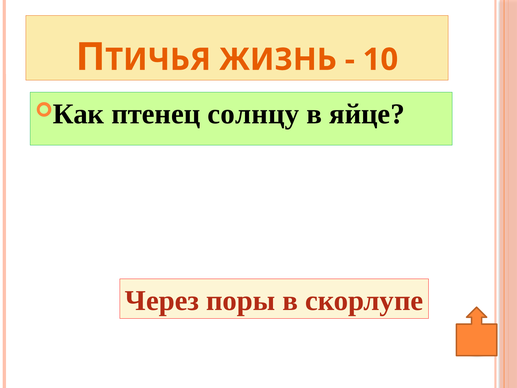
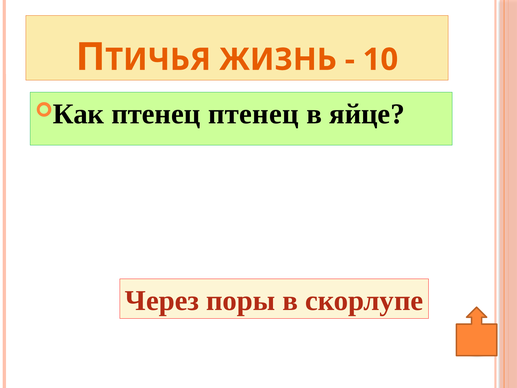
птенец солнцу: солнцу -> птенец
